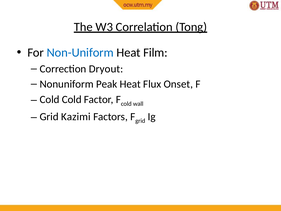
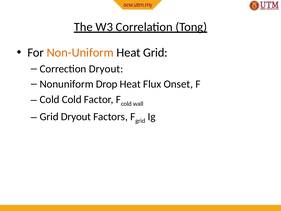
Non-Uniform colour: blue -> orange
Heat Film: Film -> Grid
Peak: Peak -> Drop
Grid Kazimi: Kazimi -> Dryout
